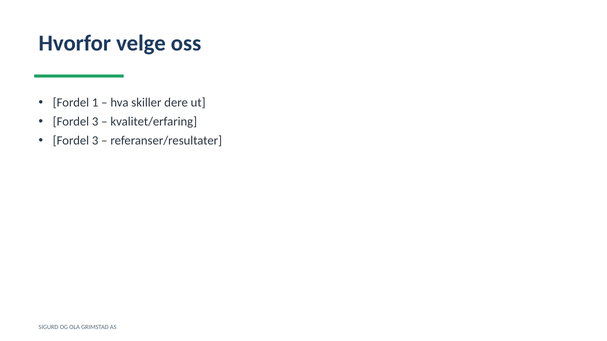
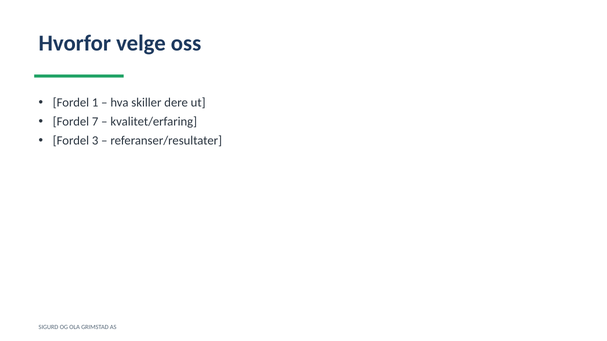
3 at (95, 122): 3 -> 7
